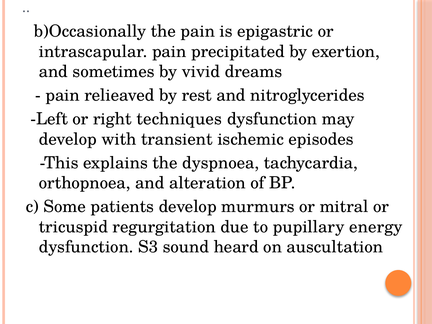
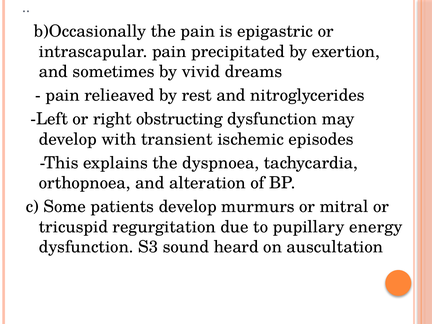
techniques: techniques -> obstructing
